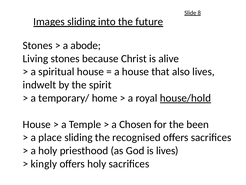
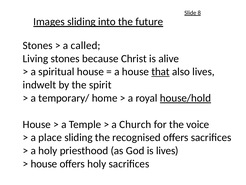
abode: abode -> called
that underline: none -> present
Chosen: Chosen -> Church
been: been -> voice
kingly at (44, 163): kingly -> house
